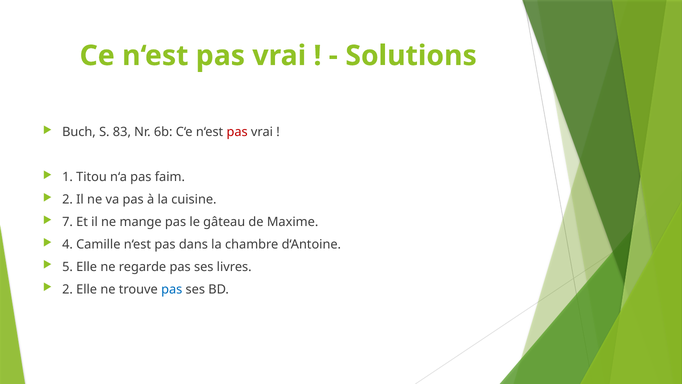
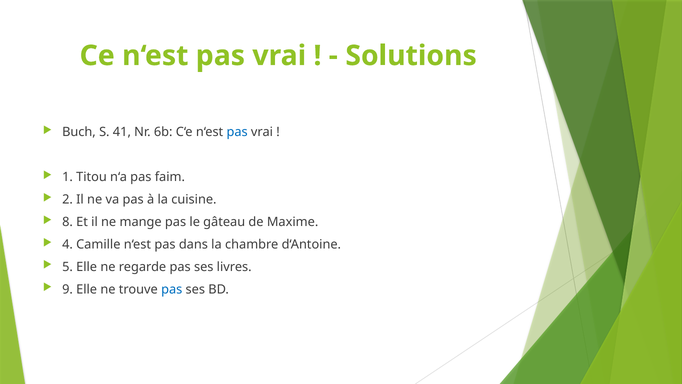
83: 83 -> 41
pas at (237, 132) colour: red -> blue
7: 7 -> 8
2 at (68, 289): 2 -> 9
